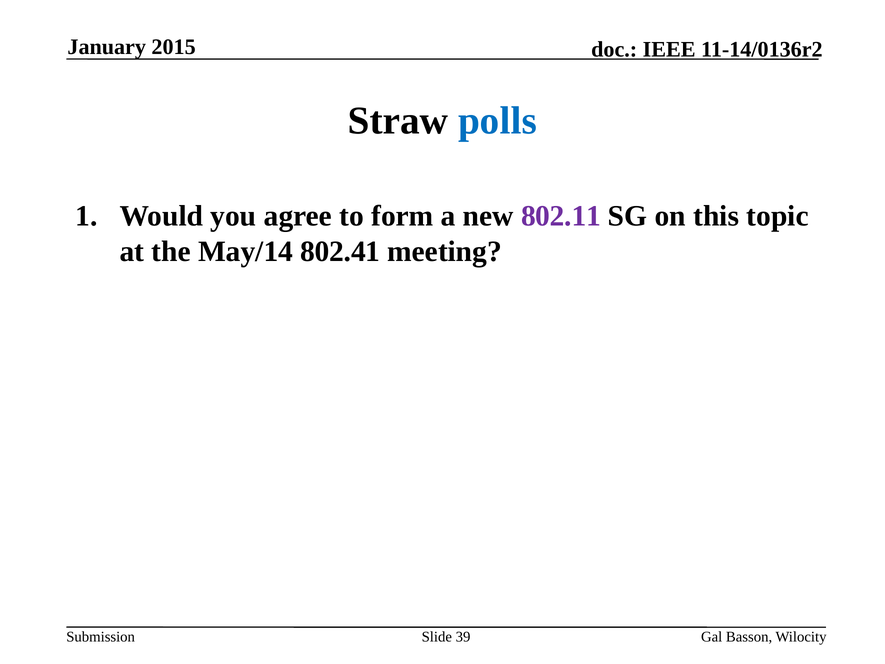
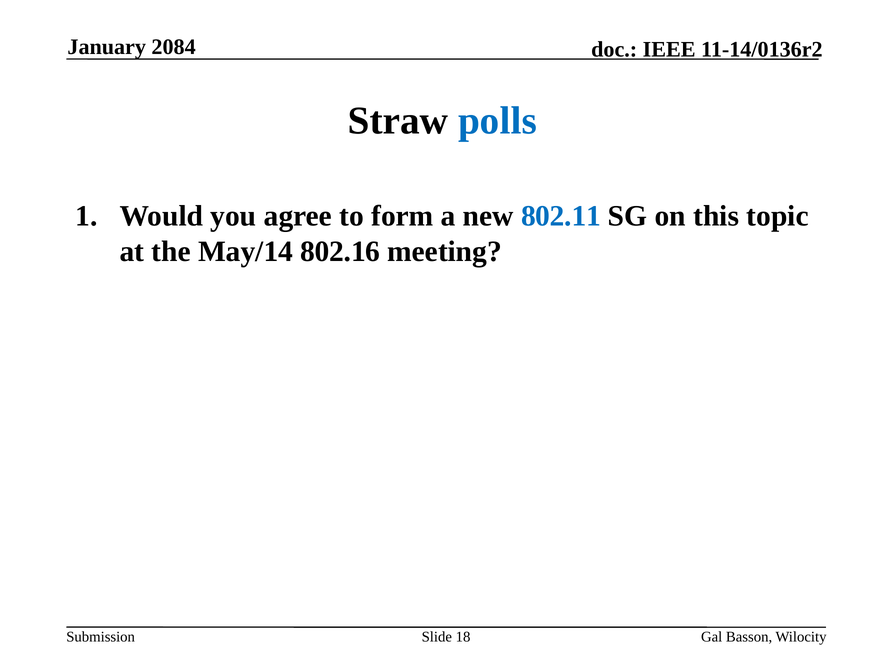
2015: 2015 -> 2084
802.11 colour: purple -> blue
802.41: 802.41 -> 802.16
39: 39 -> 18
